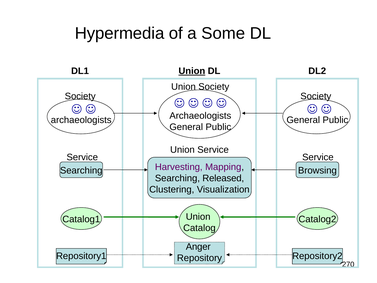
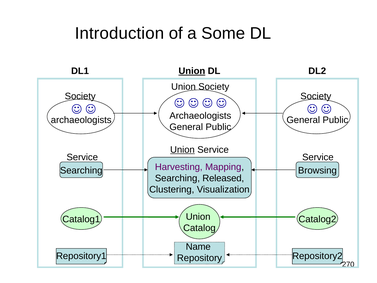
Hypermedia: Hypermedia -> Introduction
Union at (182, 150) underline: none -> present
Anger: Anger -> Name
